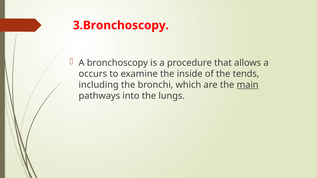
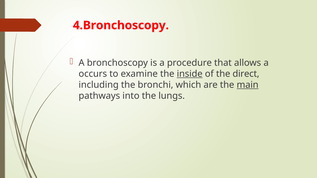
3.Bronchoscopy: 3.Bronchoscopy -> 4.Bronchoscopy
inside underline: none -> present
tends: tends -> direct
